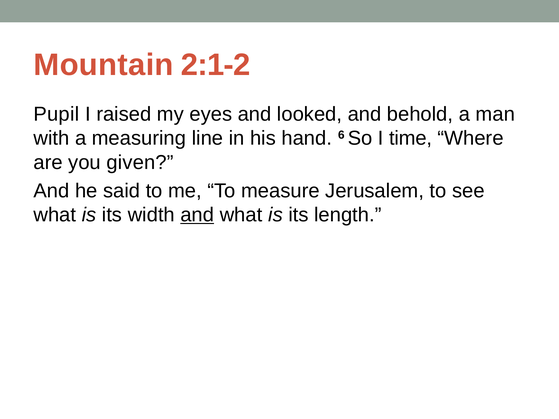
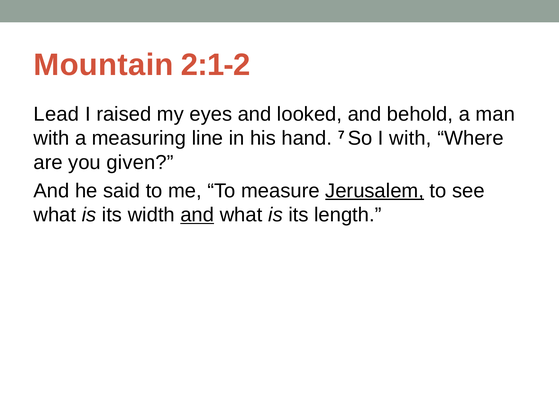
Pupil: Pupil -> Lead
6: 6 -> 7
I time: time -> with
Jerusalem underline: none -> present
